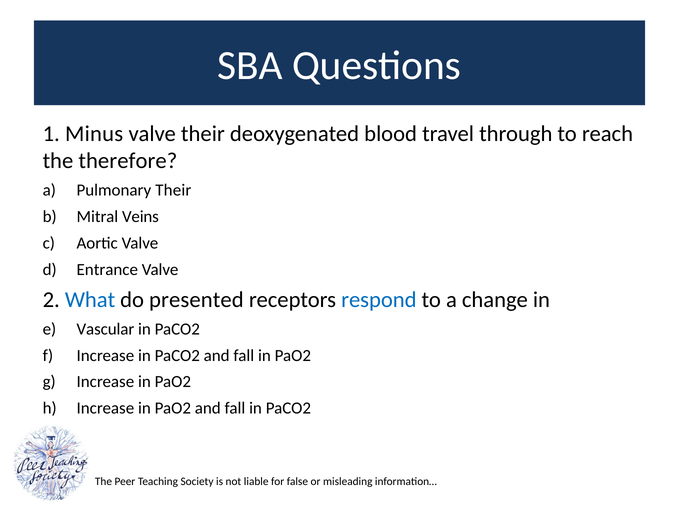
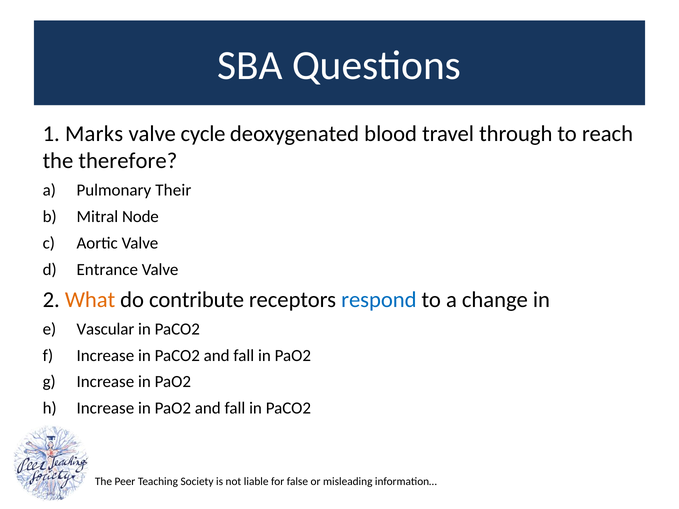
Minus: Minus -> Marks
valve their: their -> cycle
Veins: Veins -> Node
What colour: blue -> orange
presented: presented -> contribute
